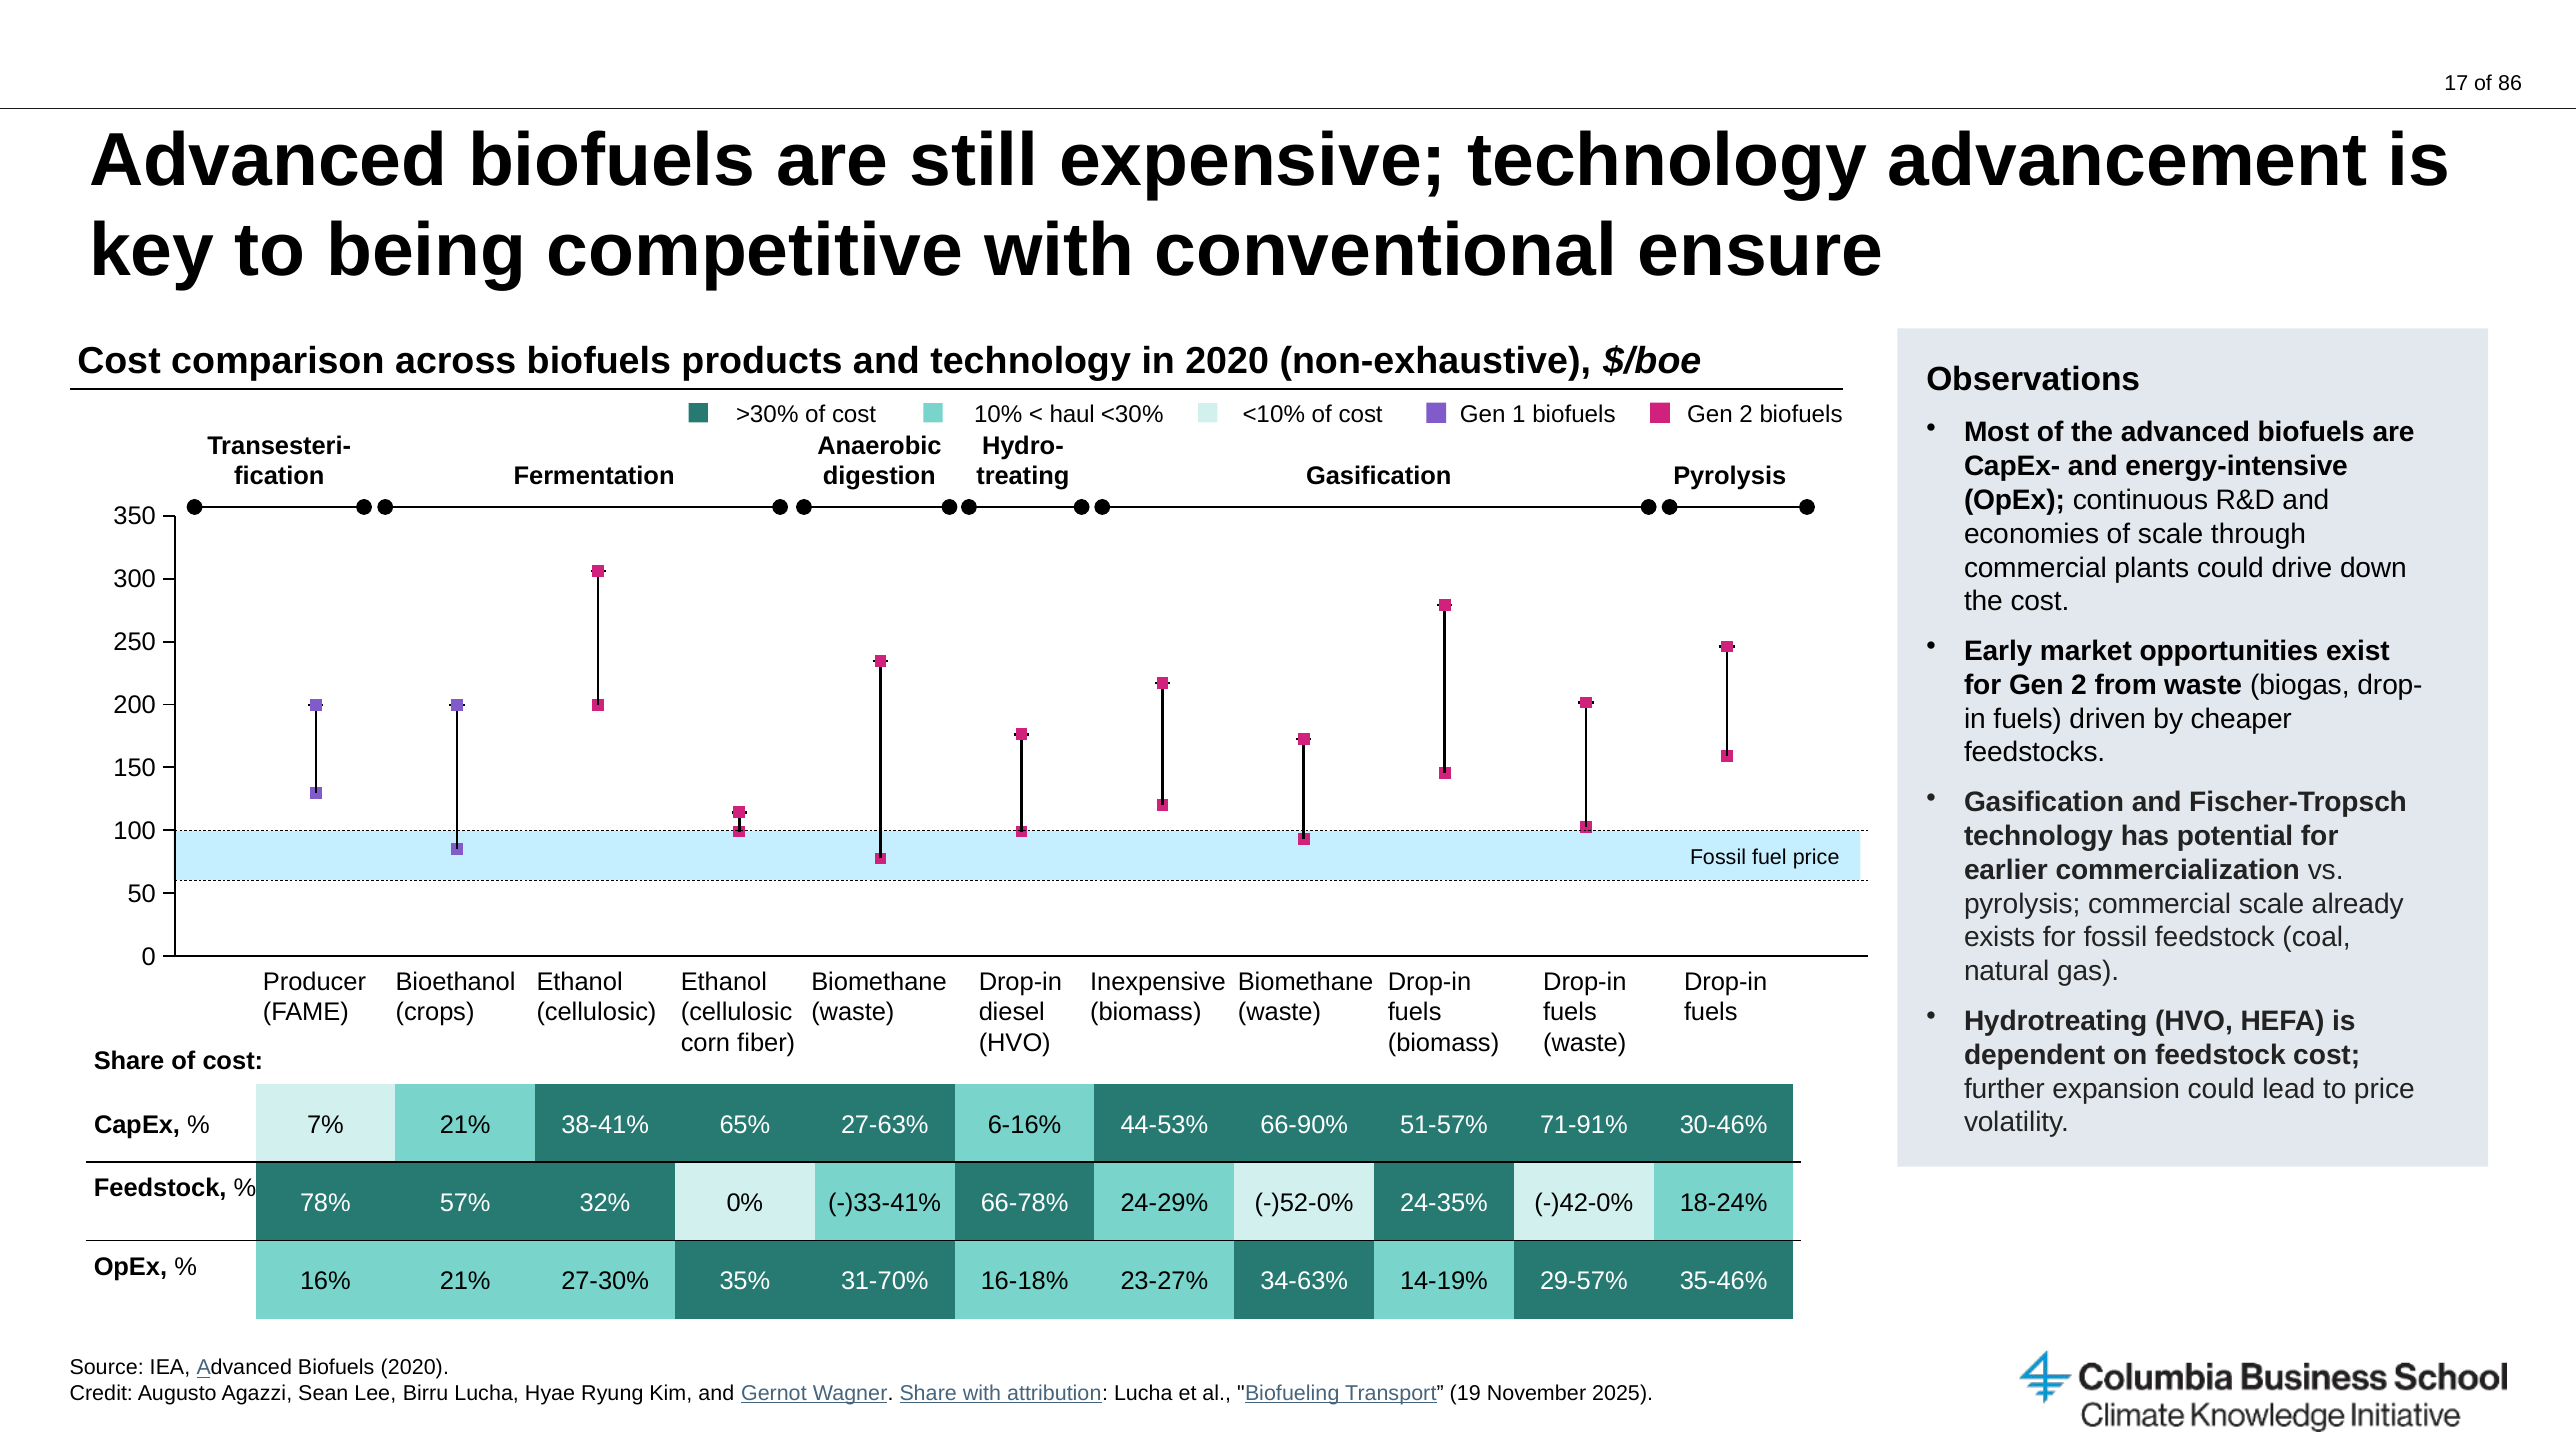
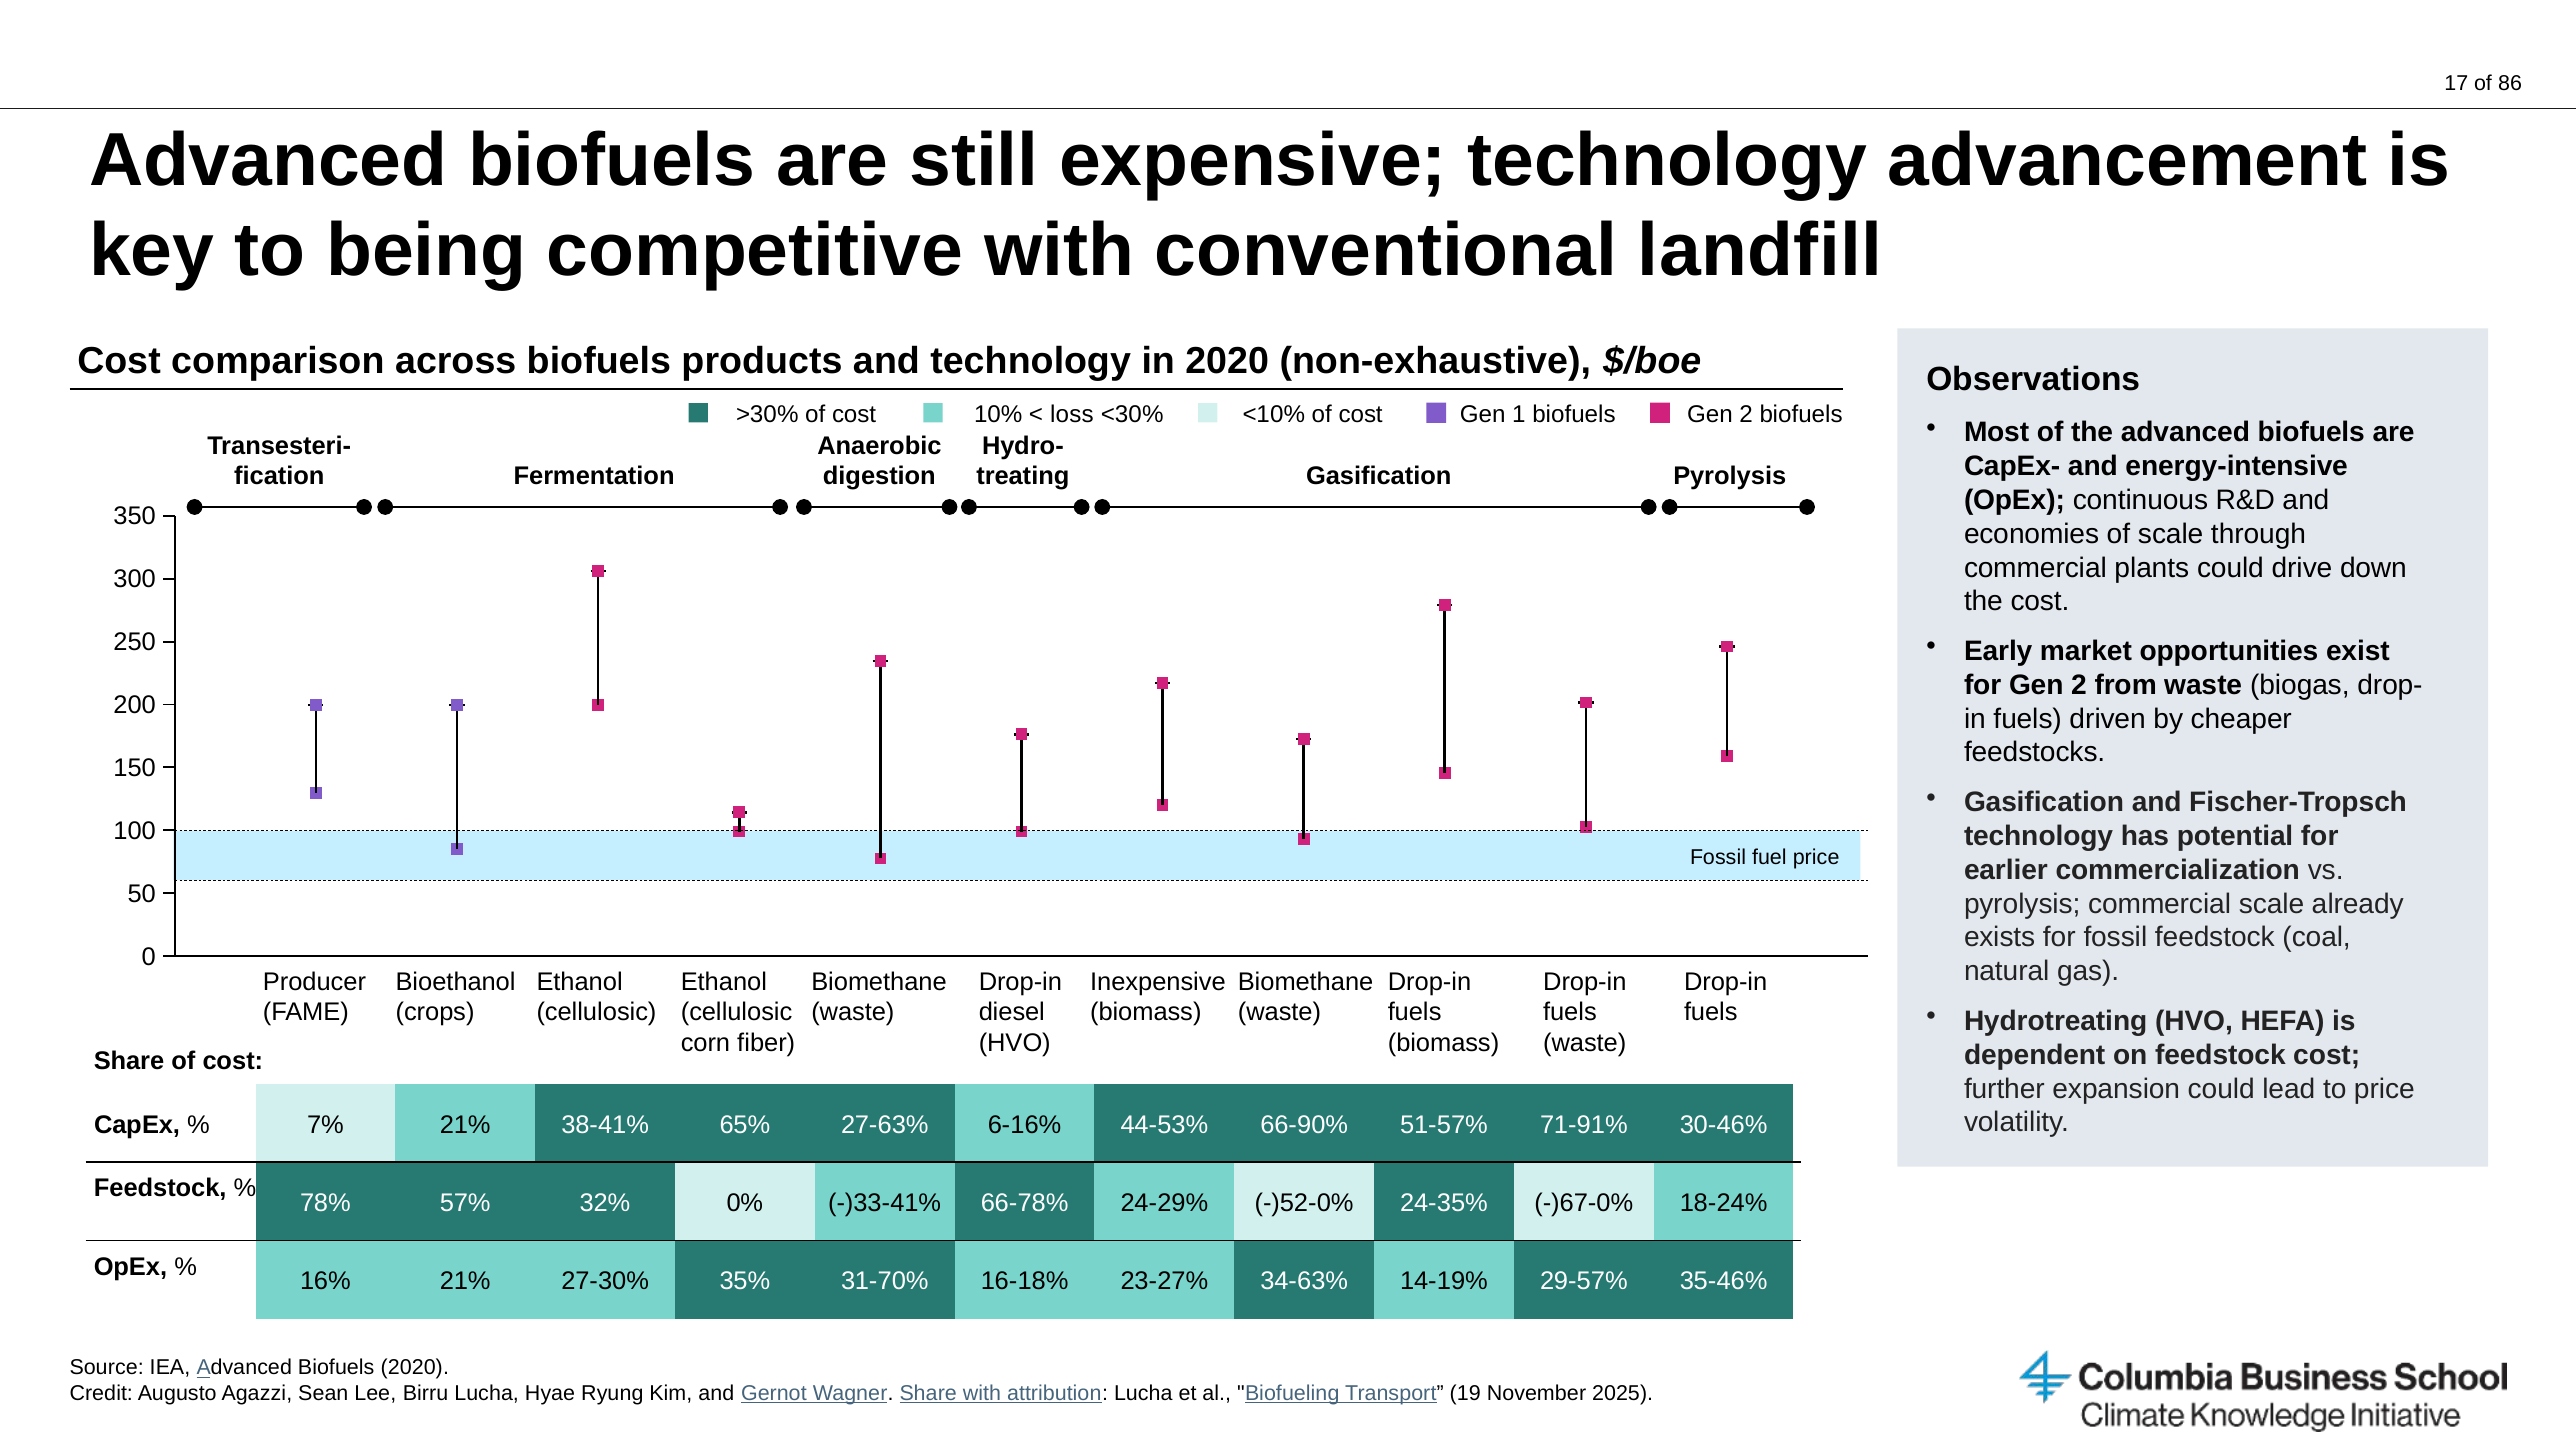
ensure: ensure -> landfill
haul: haul -> loss
-)42-0%: -)42-0% -> -)67-0%
